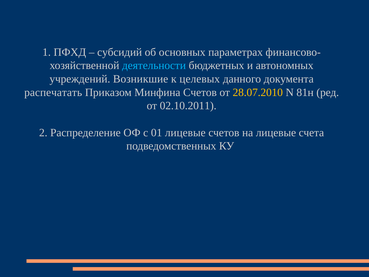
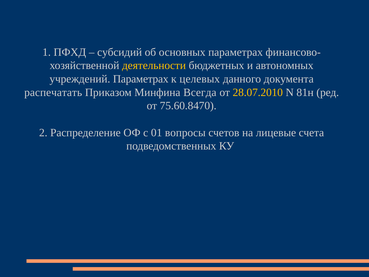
деятельности colour: light blue -> yellow
учреждений Возникшие: Возникшие -> Параметрах
Минфина Счетов: Счетов -> Всегда
02.10.2011: 02.10.2011 -> 75.60.8470
01 лицевые: лицевые -> вопросы
